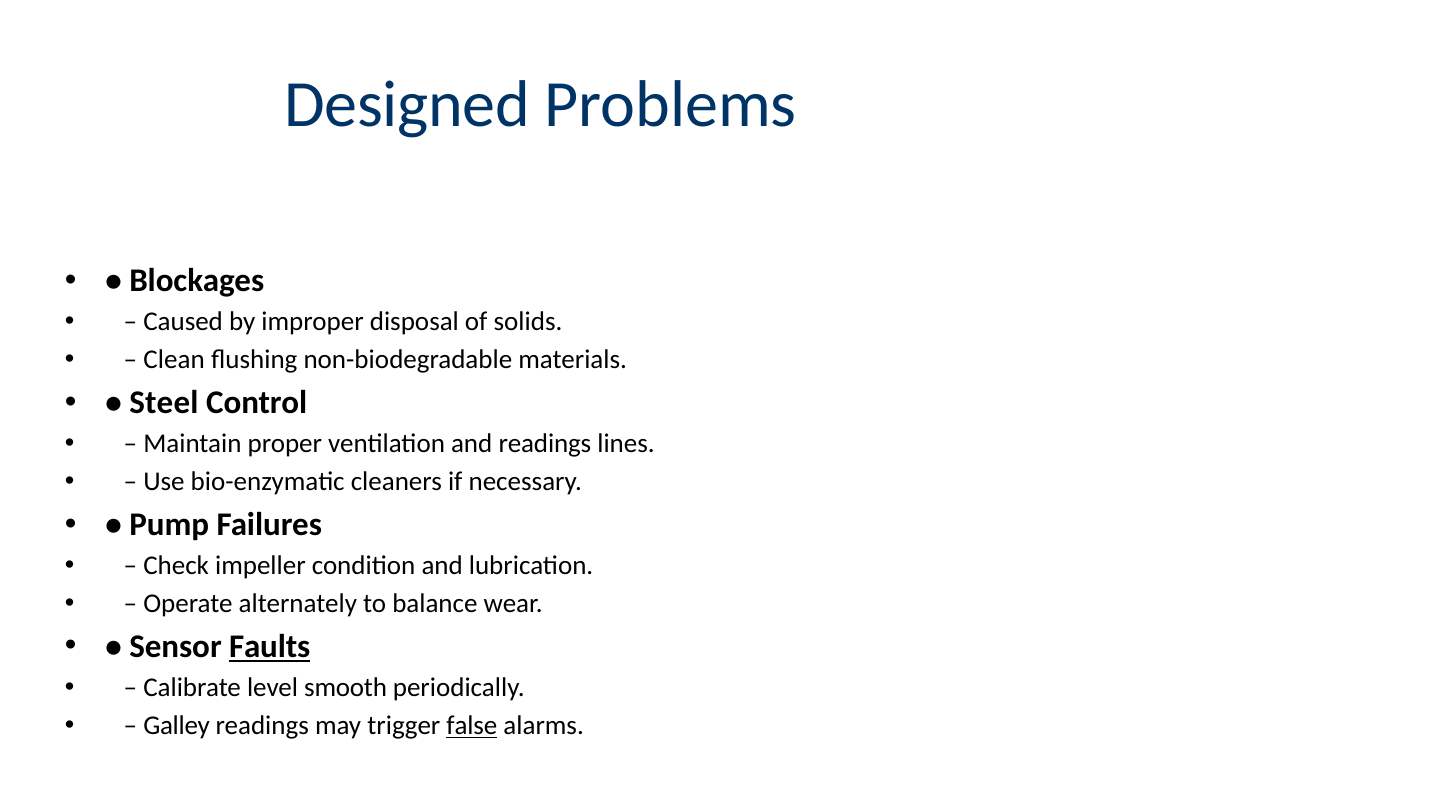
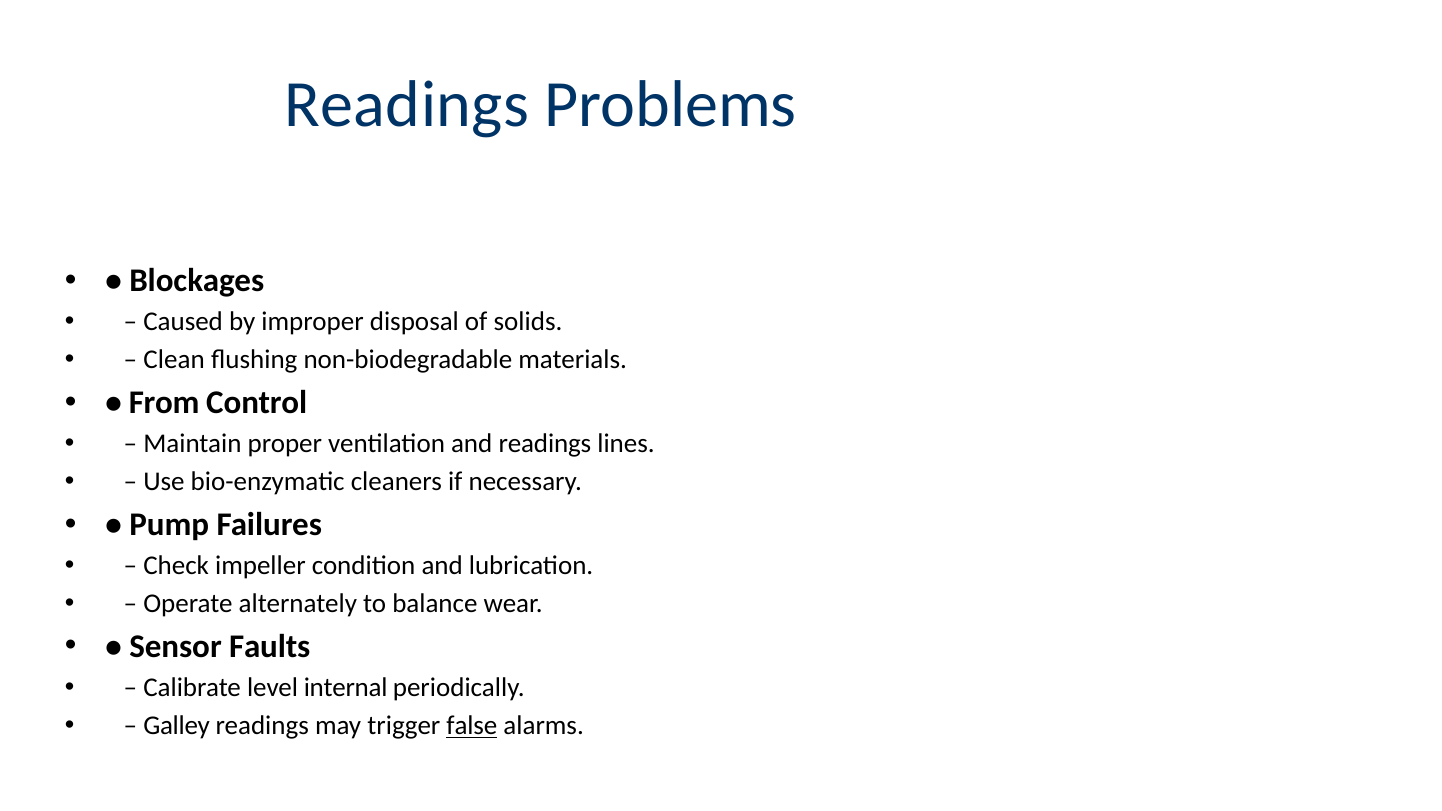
Designed at (407, 105): Designed -> Readings
Steel: Steel -> From
Faults underline: present -> none
smooth: smooth -> internal
